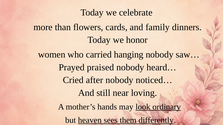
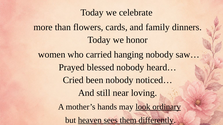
praised: praised -> blessed
after: after -> been
